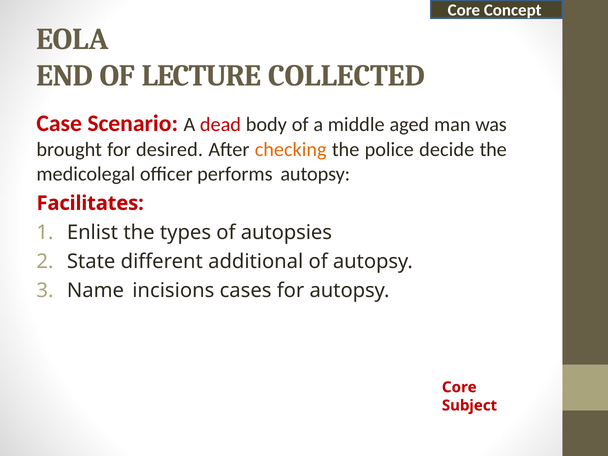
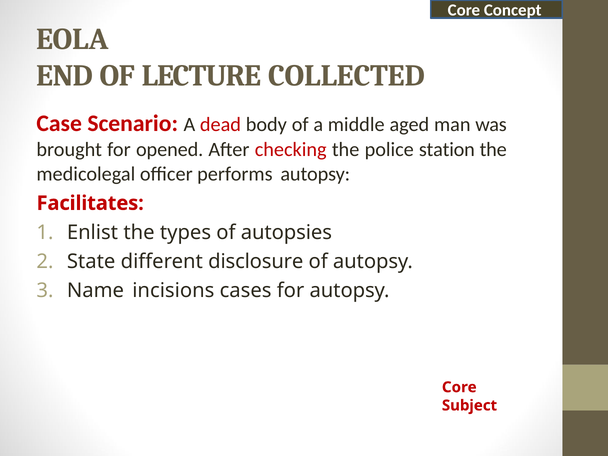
desired: desired -> opened
checking colour: orange -> red
decide: decide -> station
additional: additional -> disclosure
